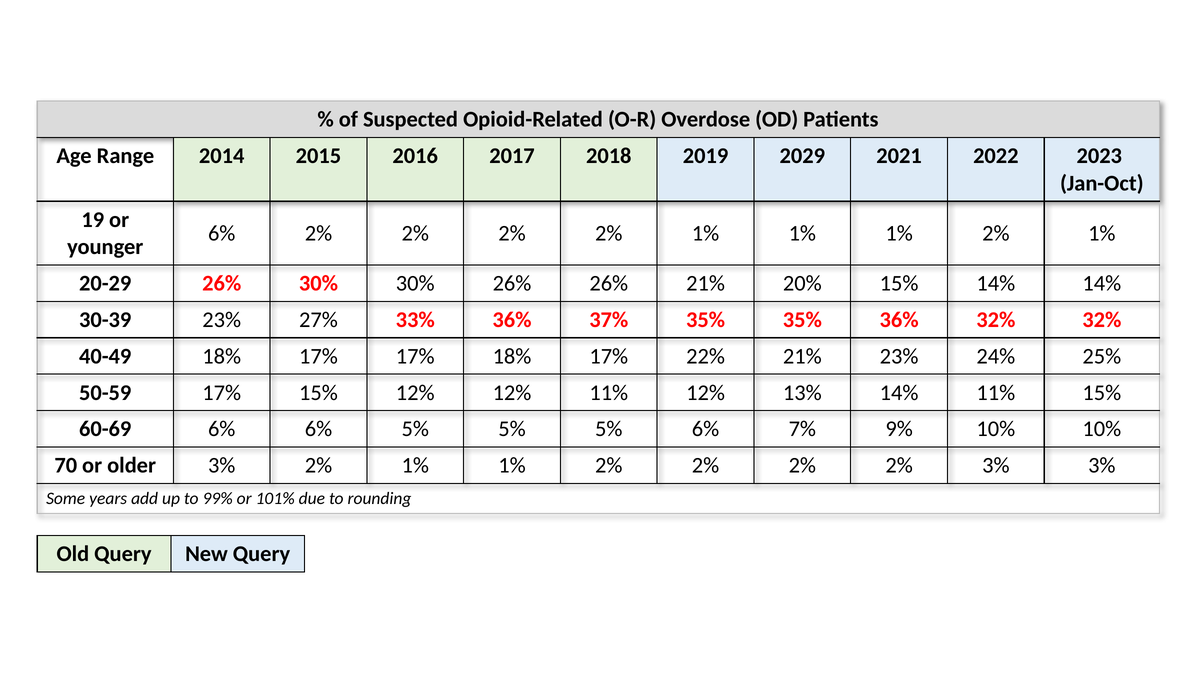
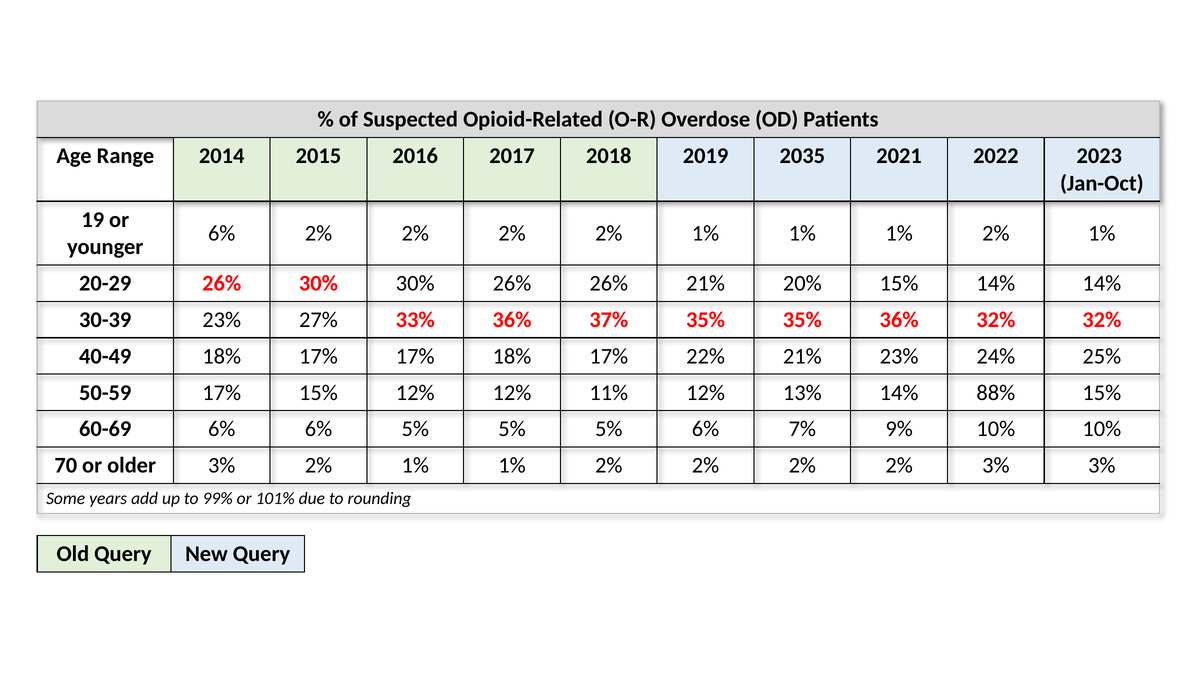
2029: 2029 -> 2035
14% 11%: 11% -> 88%
